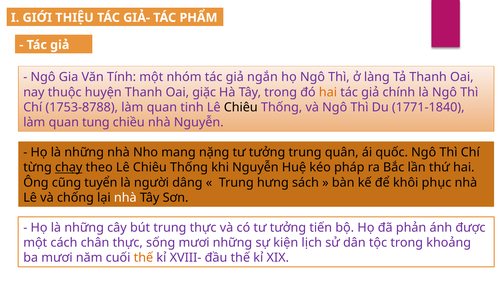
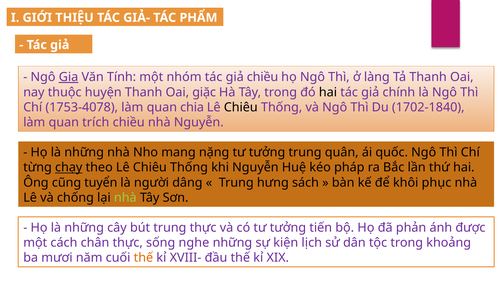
Gia underline: none -> present
giả ngắn: ngắn -> chiều
hai at (328, 92) colour: orange -> black
1753-8788: 1753-8788 -> 1753-4078
tinh: tinh -> chia
1771-1840: 1771-1840 -> 1702-1840
tung: tung -> trích
nhà at (125, 198) colour: white -> light green
sống mươi: mươi -> nghe
